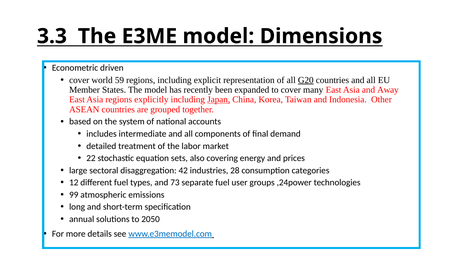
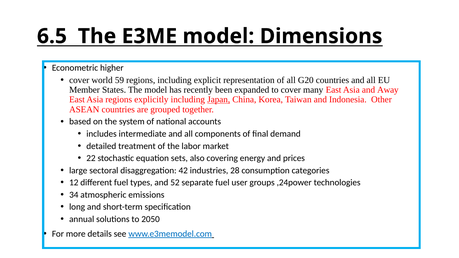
3.3: 3.3 -> 6.5
driven: driven -> higher
G20 underline: present -> none
73: 73 -> 52
99: 99 -> 34
